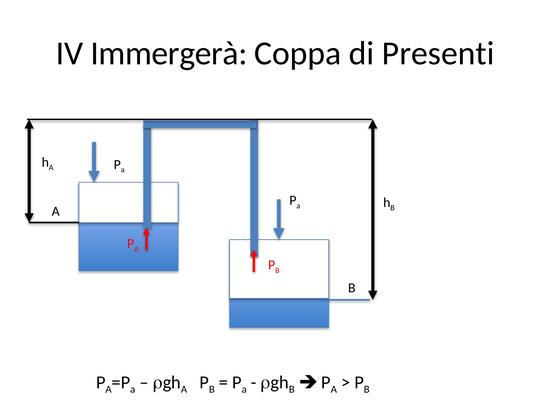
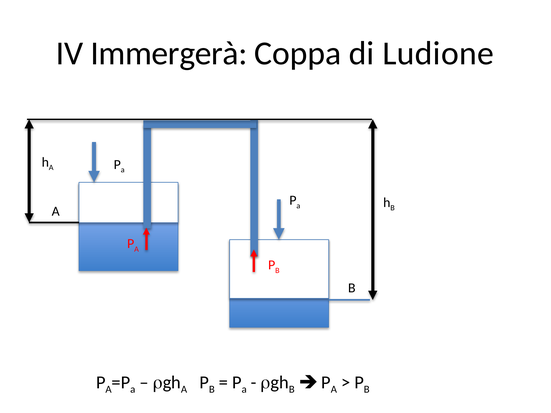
Presenti: Presenti -> Ludione
